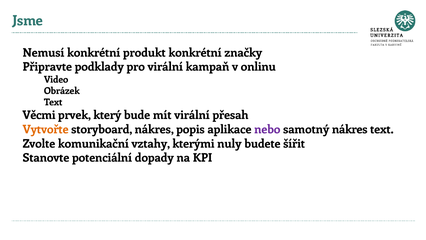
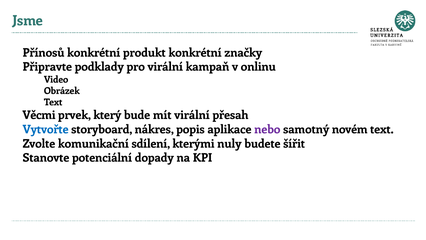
Nemusí: Nemusí -> Přínosů
Vytvořte colour: orange -> blue
samotný nákres: nákres -> novém
vztahy: vztahy -> sdílení
